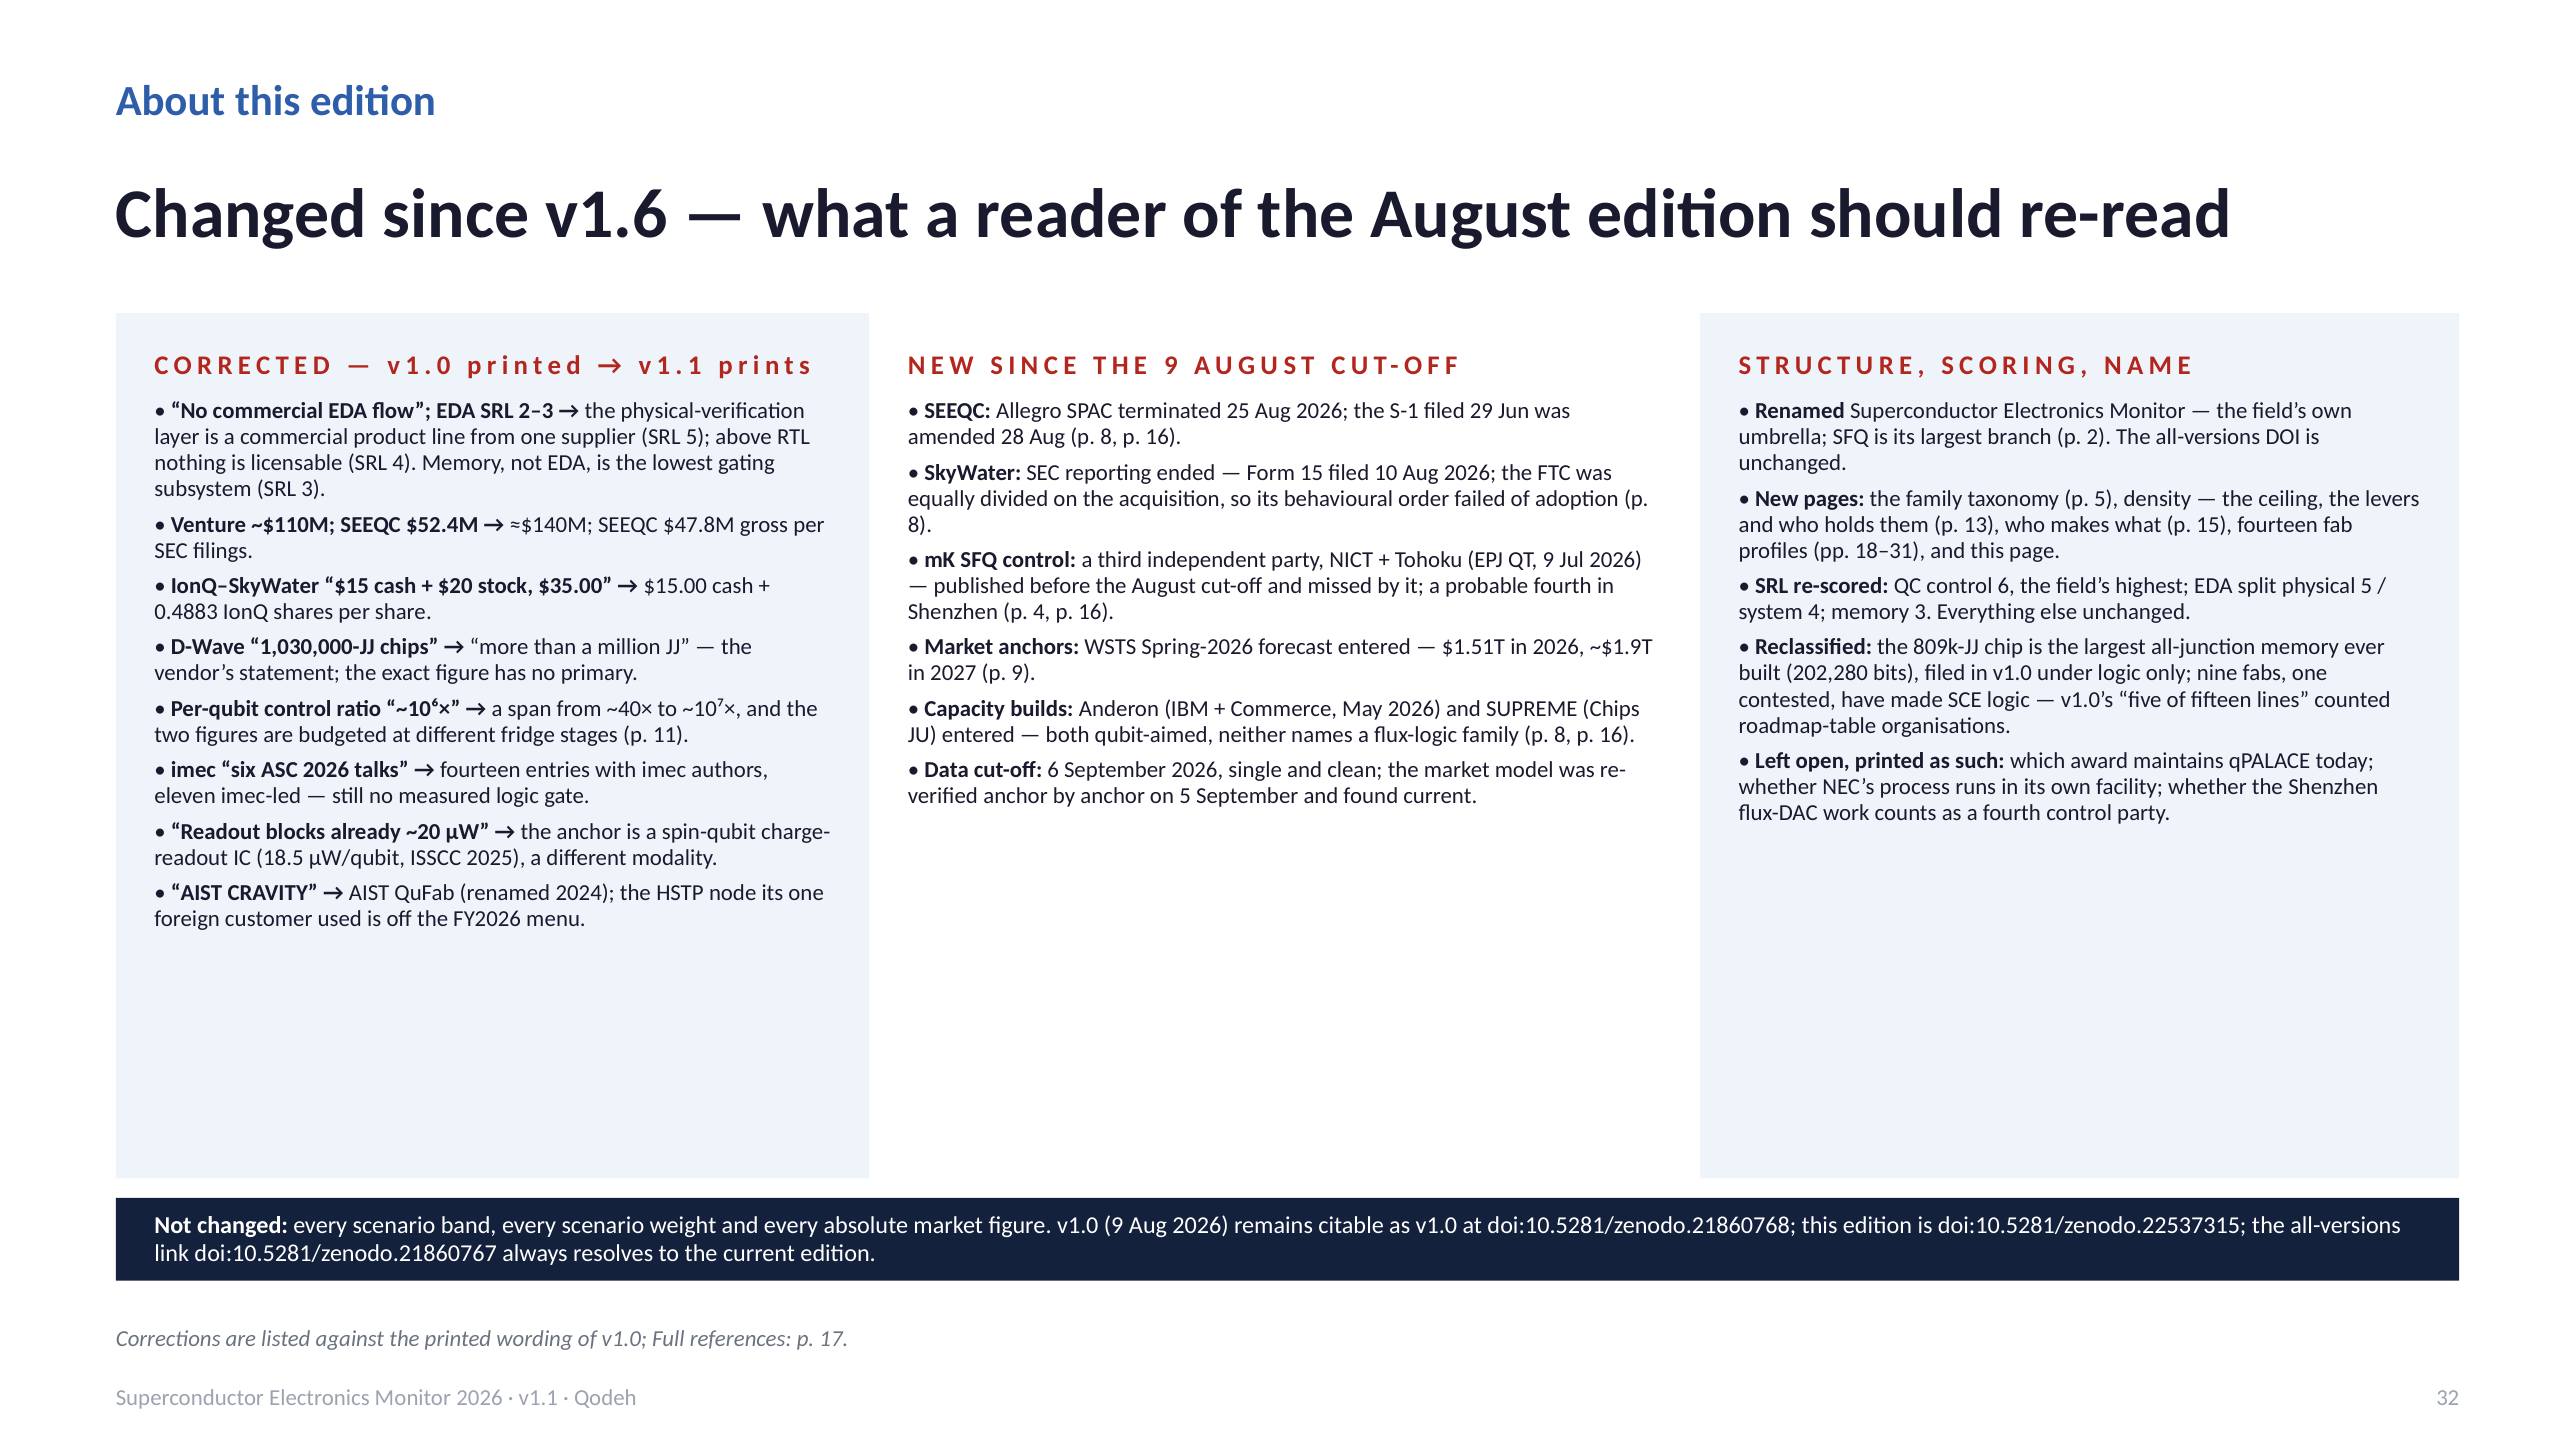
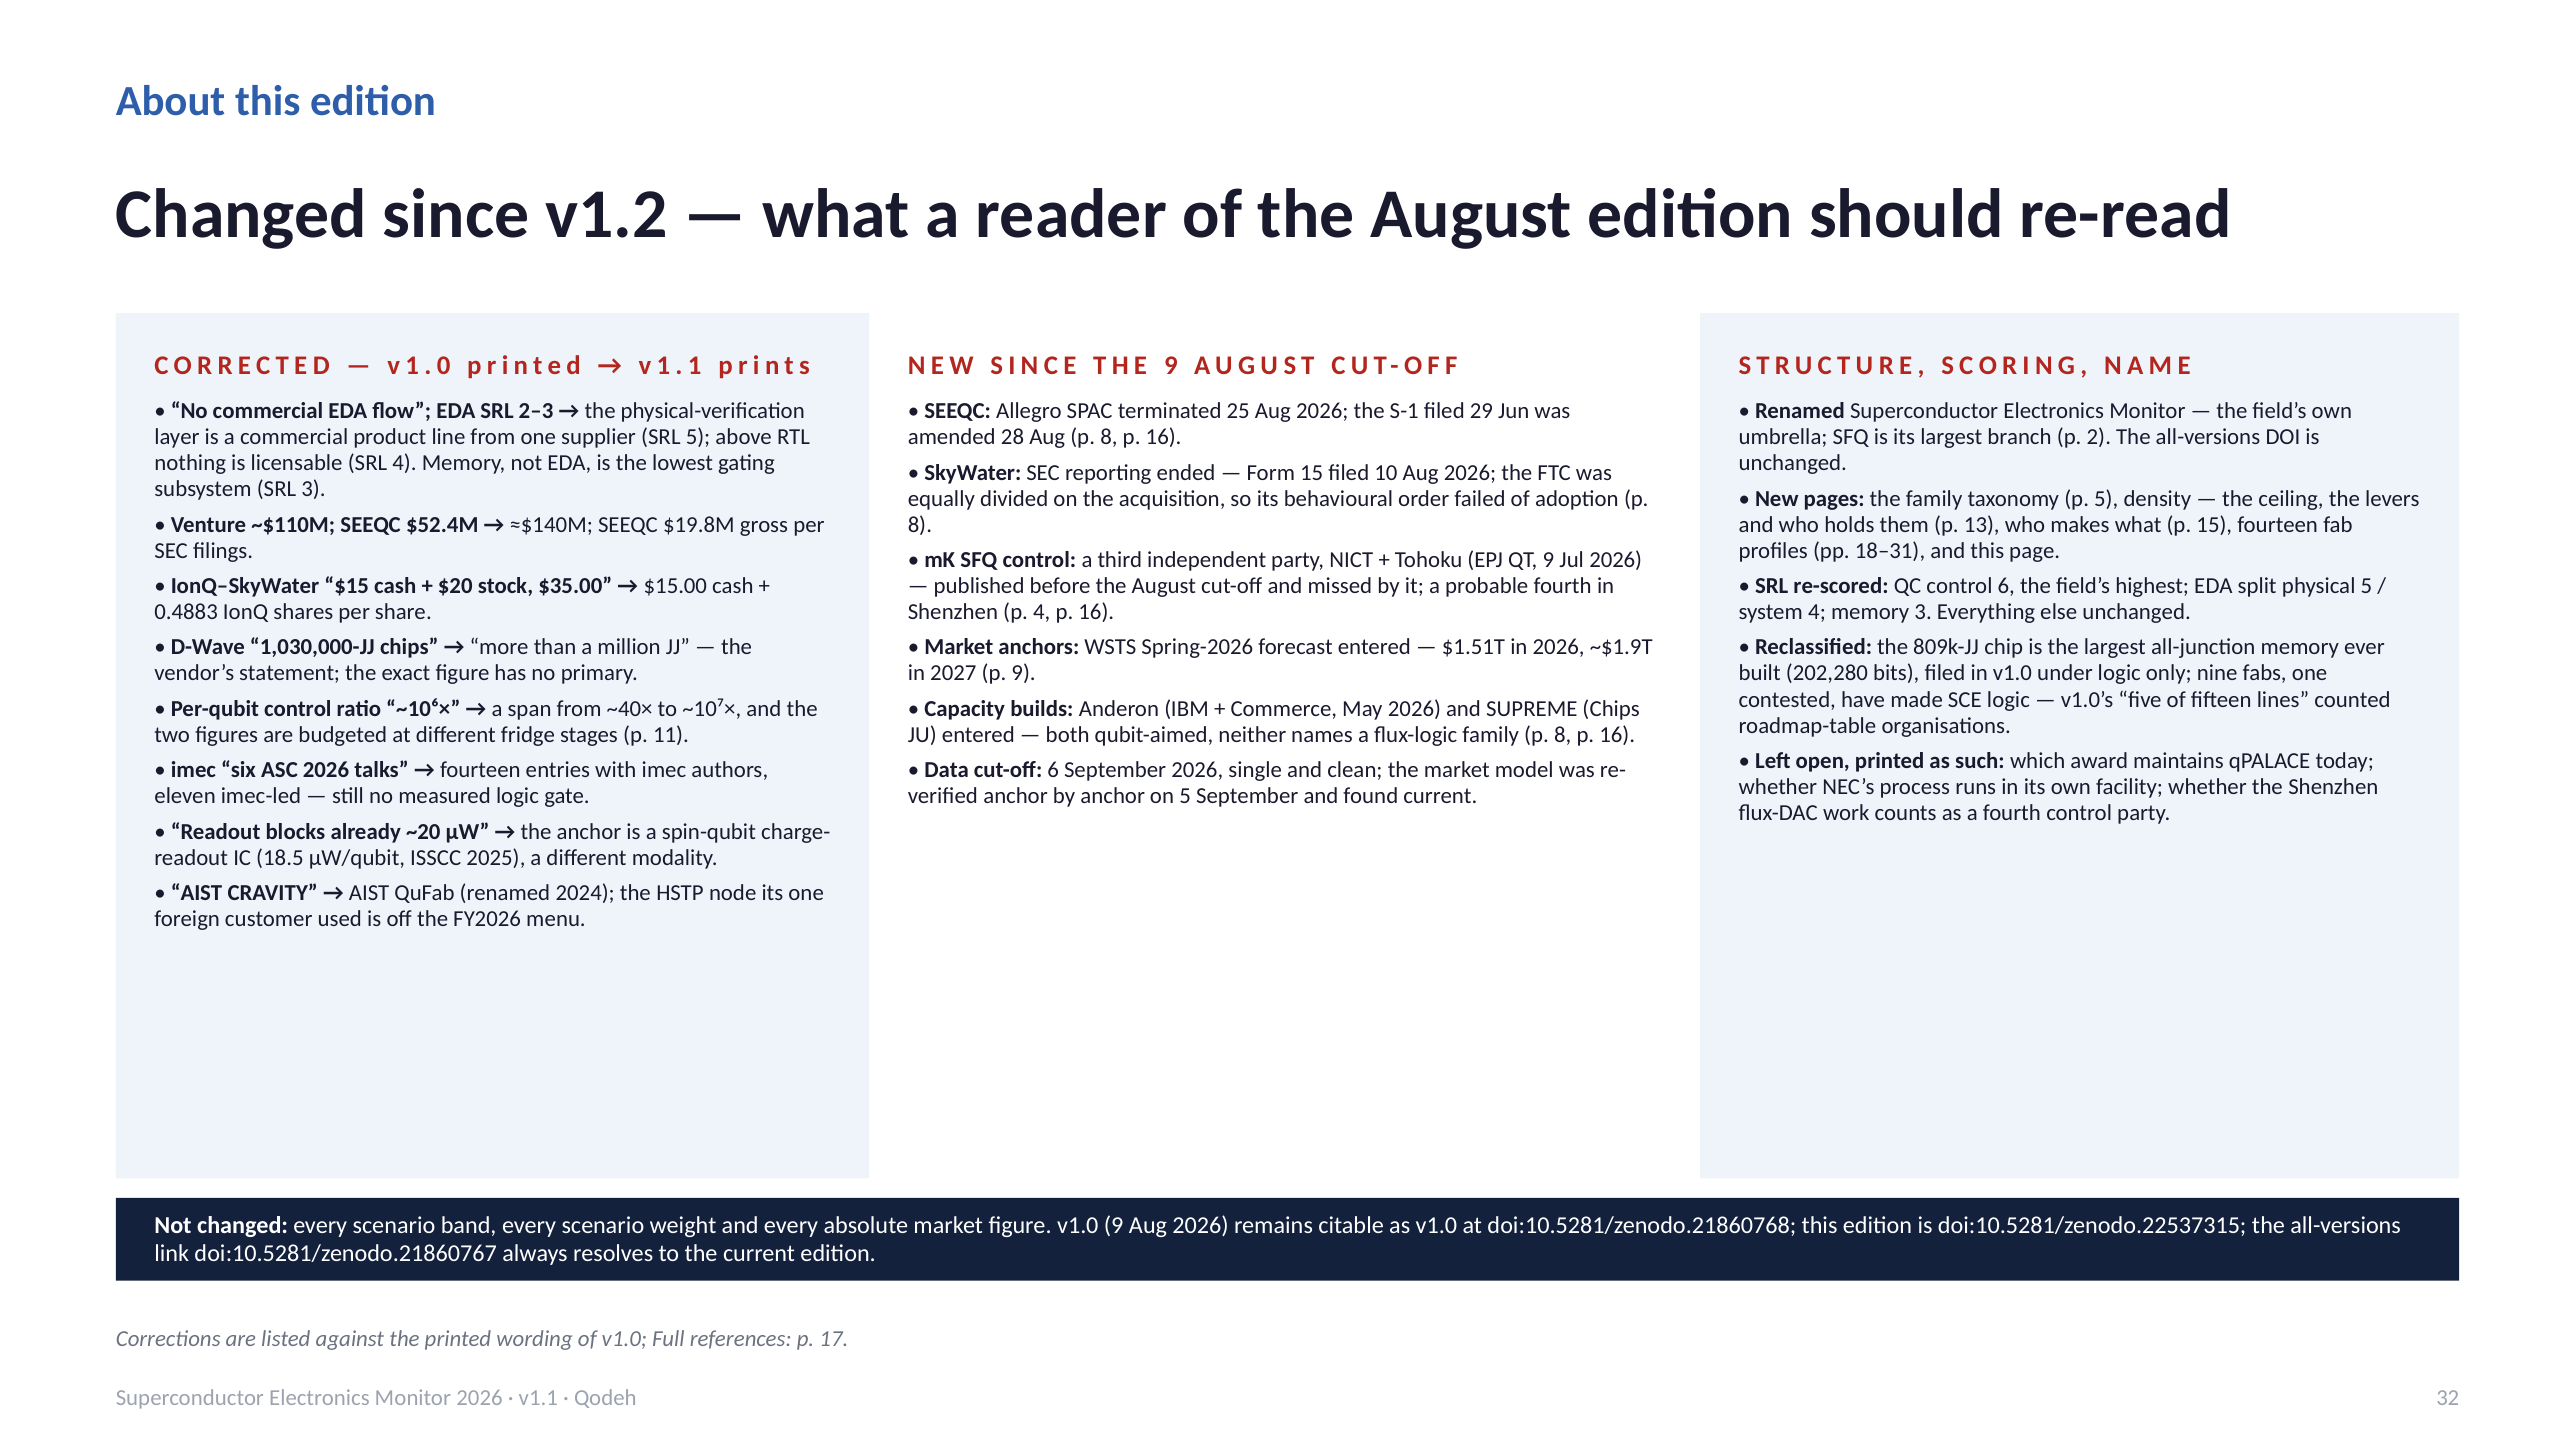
v1.6: v1.6 -> v1.2
$47.8M: $47.8M -> $19.8M
